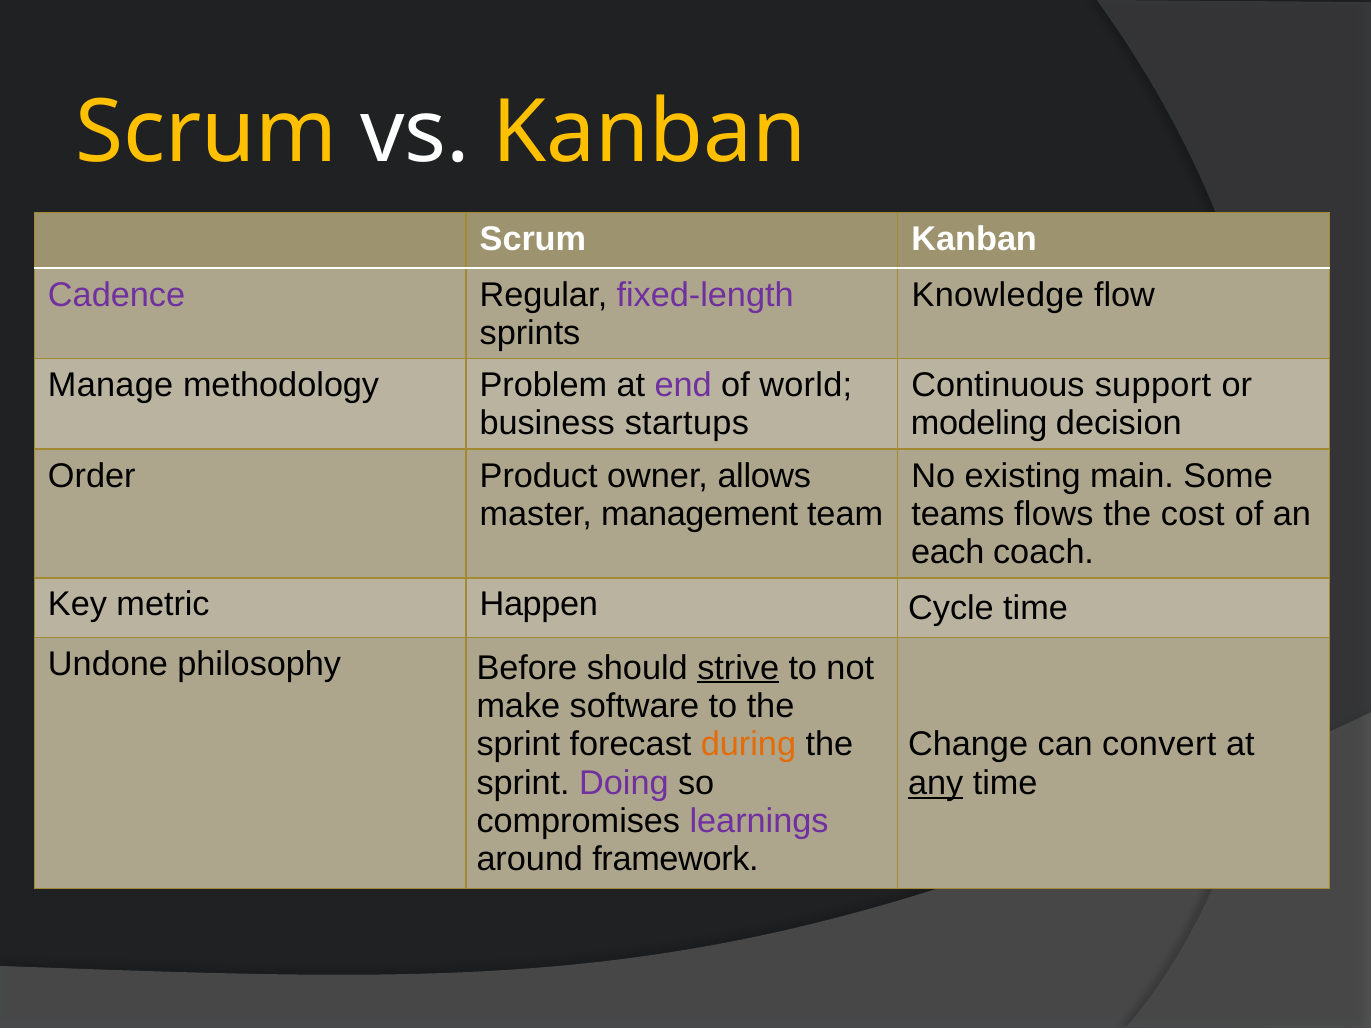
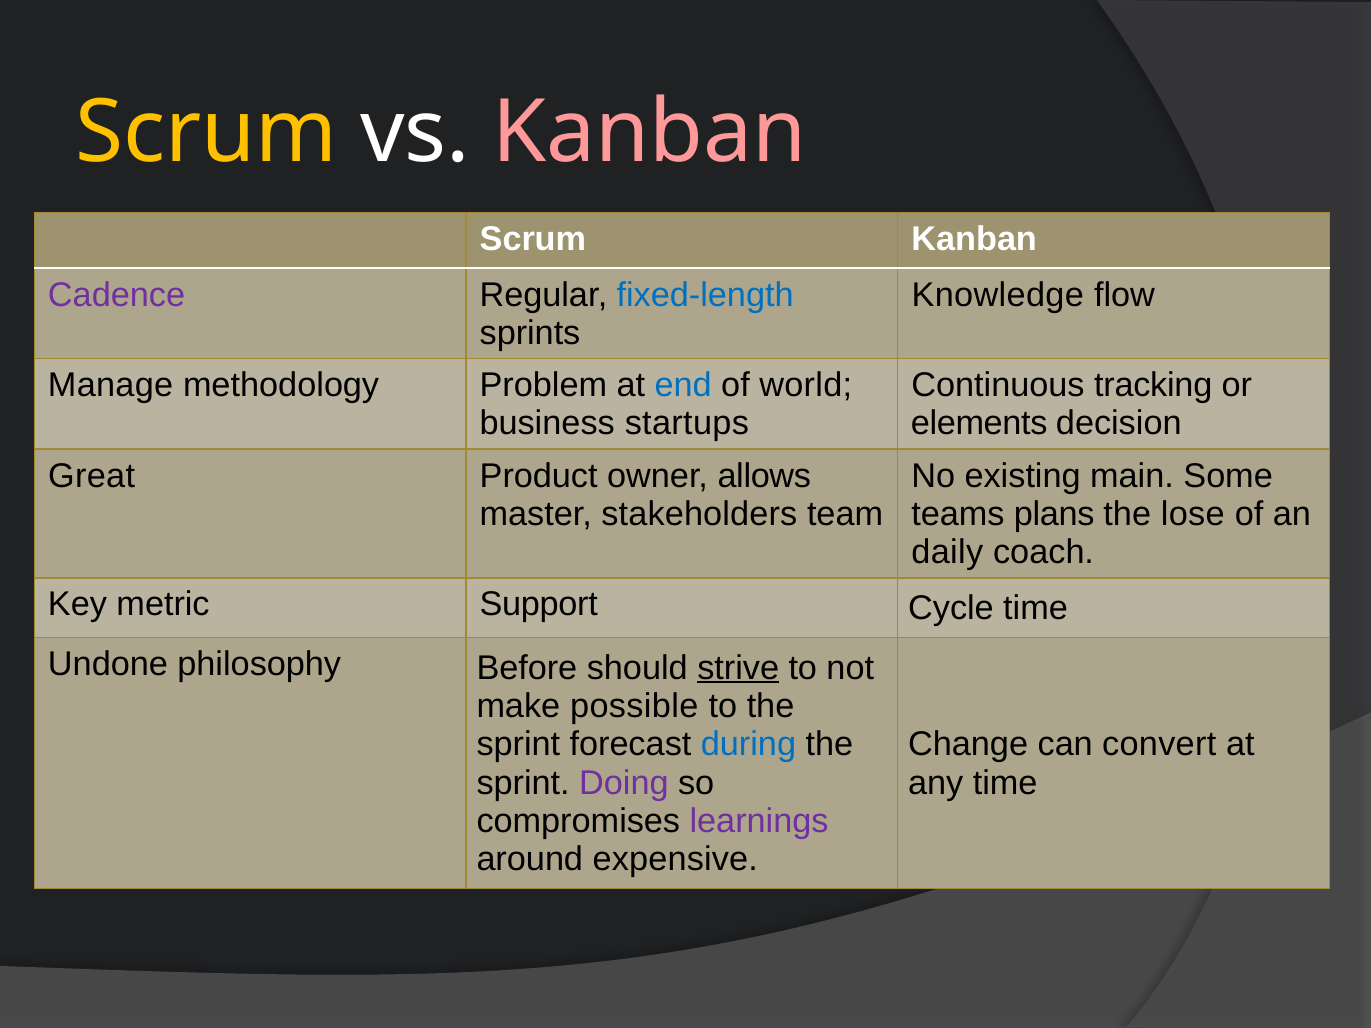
Kanban at (650, 133) colour: yellow -> pink
fixed-length colour: purple -> blue
end colour: purple -> blue
support: support -> tracking
modeling: modeling -> elements
Order: Order -> Great
management: management -> stakeholders
flows: flows -> plans
cost: cost -> lose
each: each -> daily
Happen: Happen -> Support
software: software -> possible
during colour: orange -> blue
any underline: present -> none
framework: framework -> expensive
